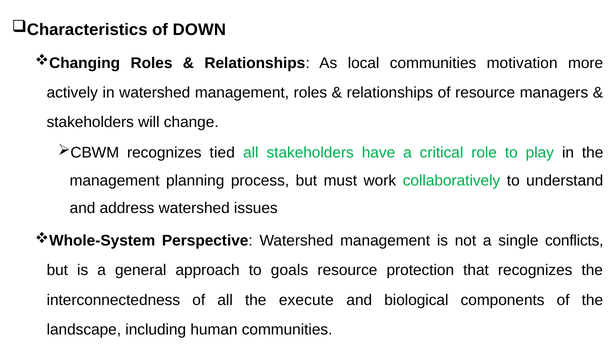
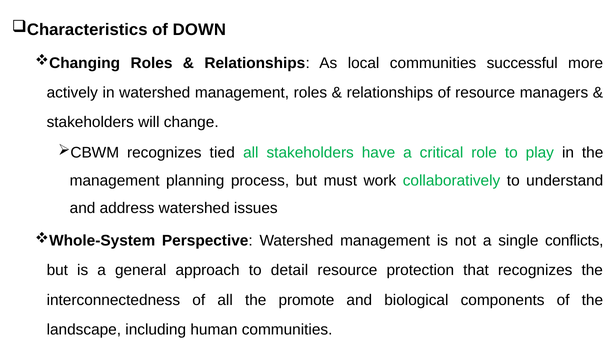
motivation: motivation -> successful
goals: goals -> detail
execute: execute -> promote
